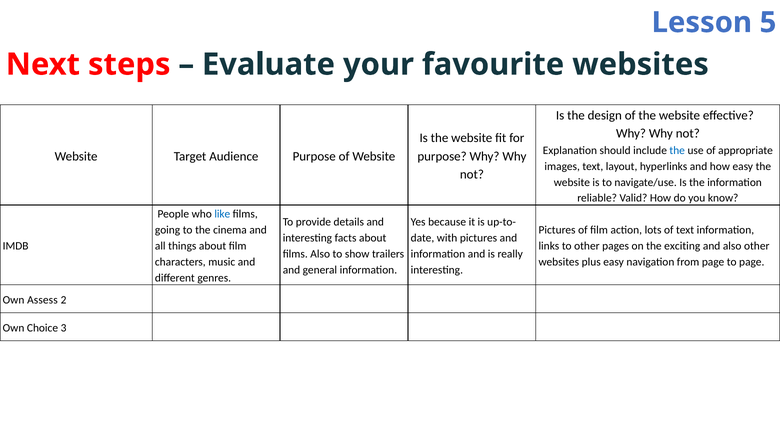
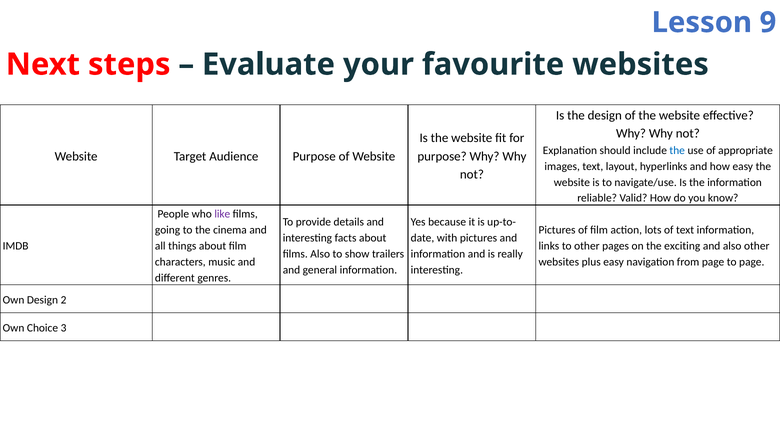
5: 5 -> 9
like colour: blue -> purple
Own Assess: Assess -> Design
